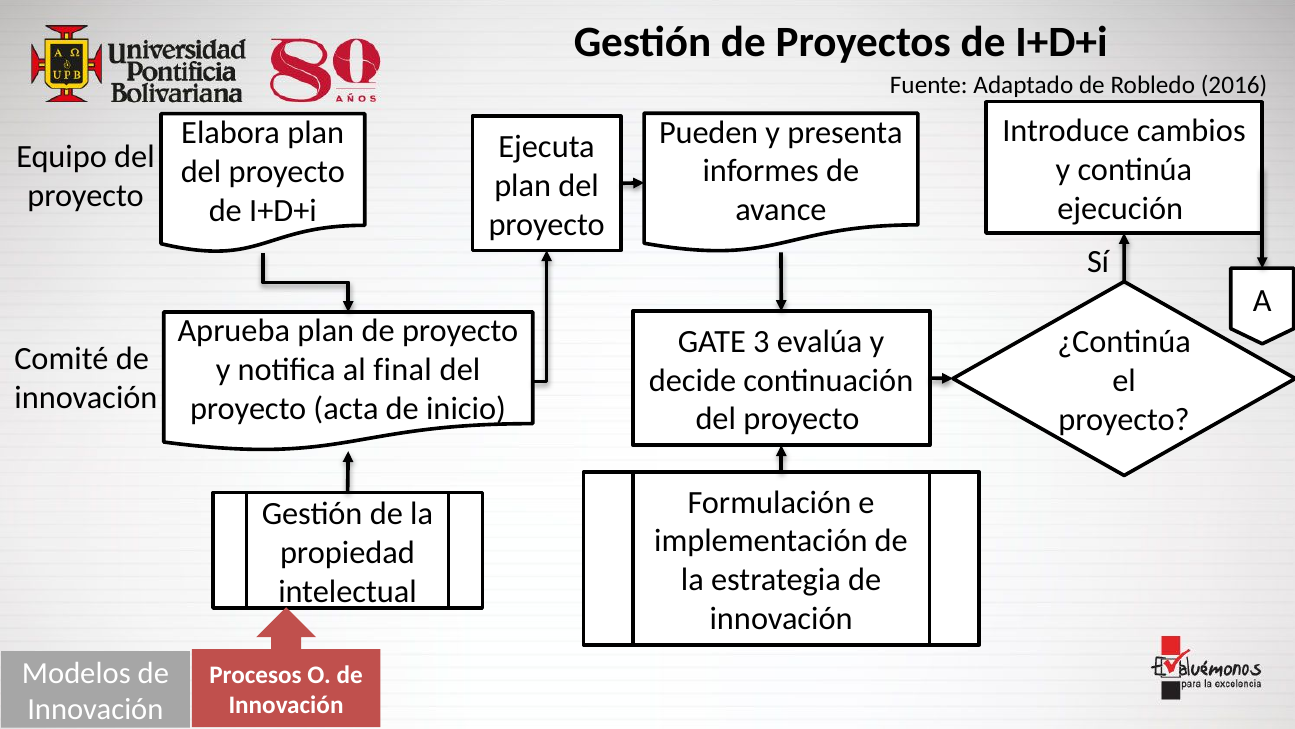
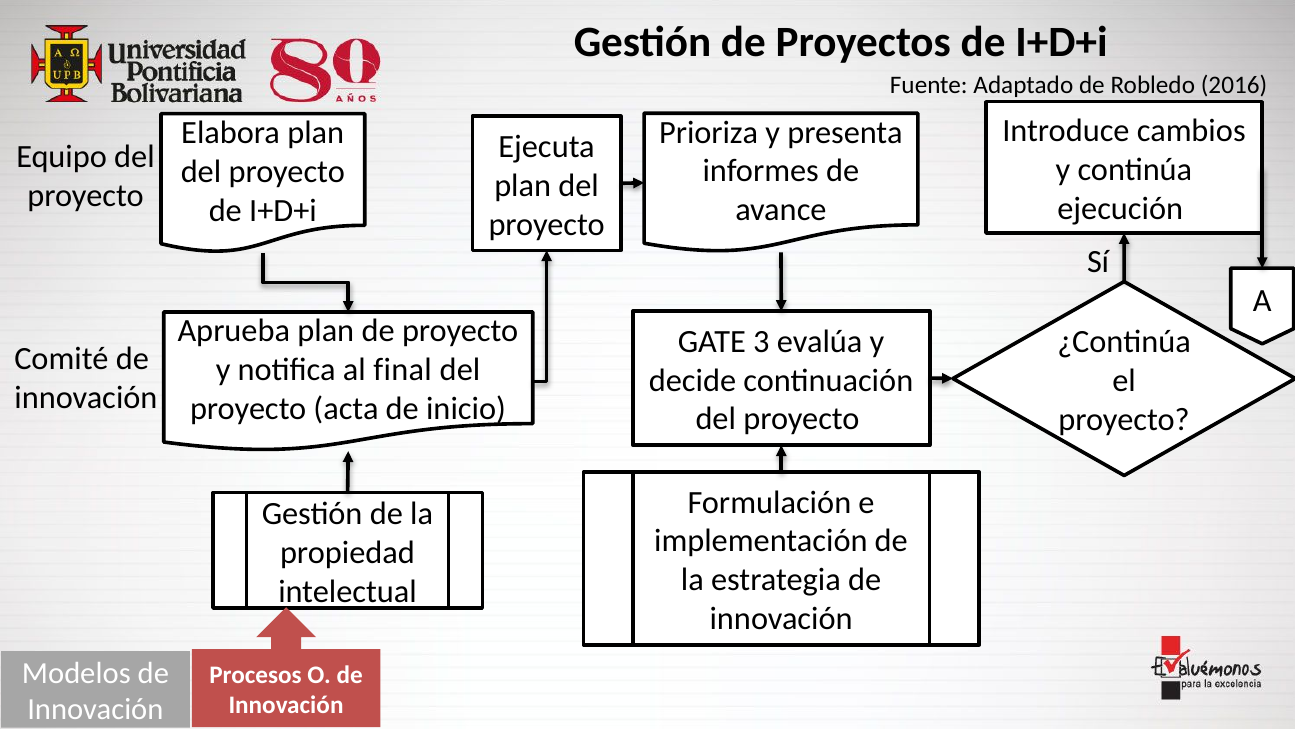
Pueden: Pueden -> Prioriza
